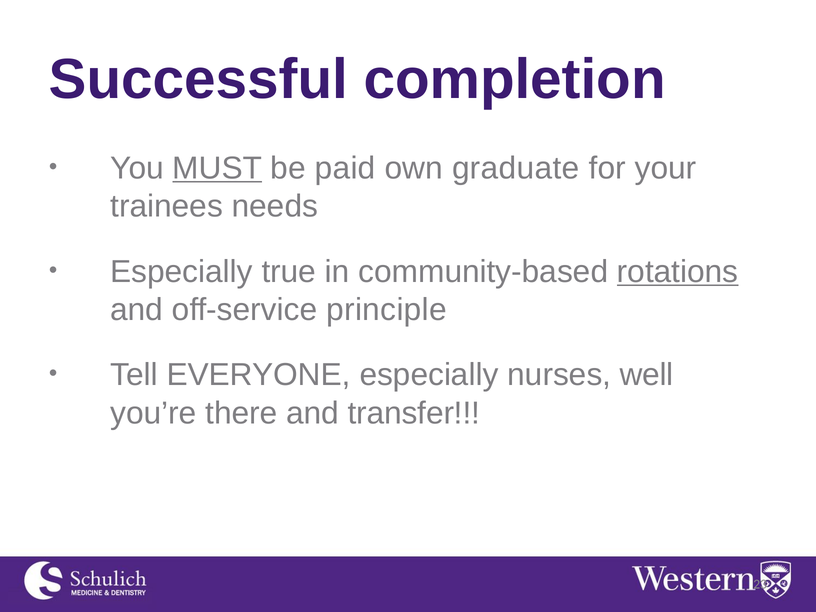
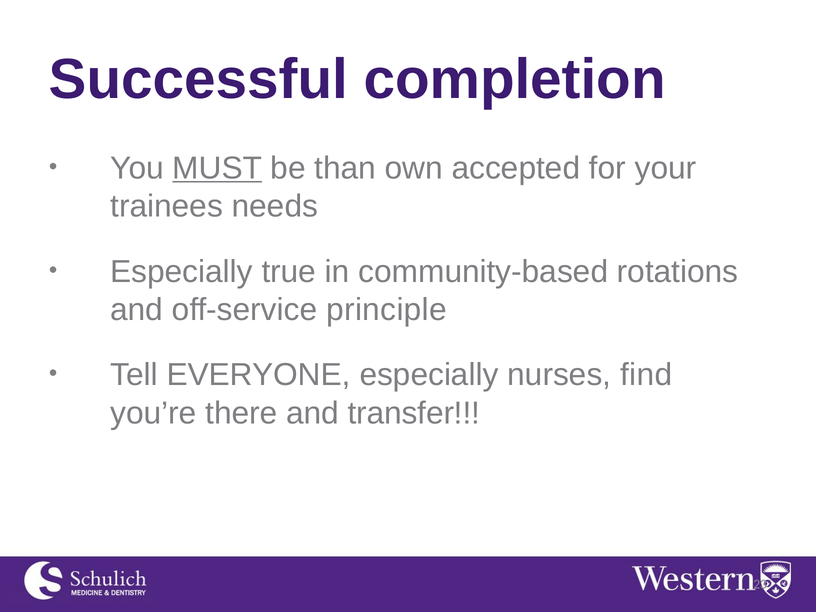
paid: paid -> than
graduate: graduate -> accepted
rotations underline: present -> none
well: well -> find
